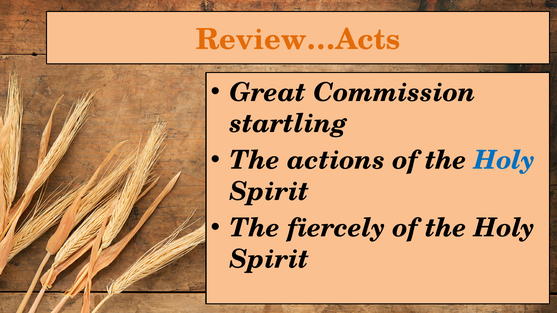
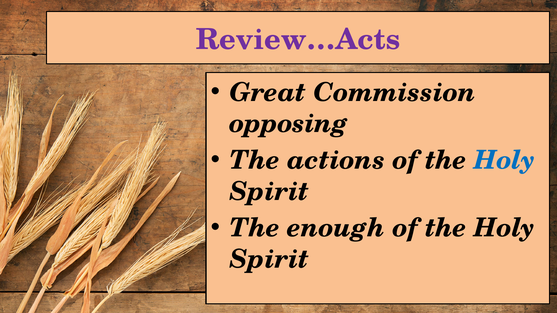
Review…Acts colour: orange -> purple
startling: startling -> opposing
fiercely: fiercely -> enough
